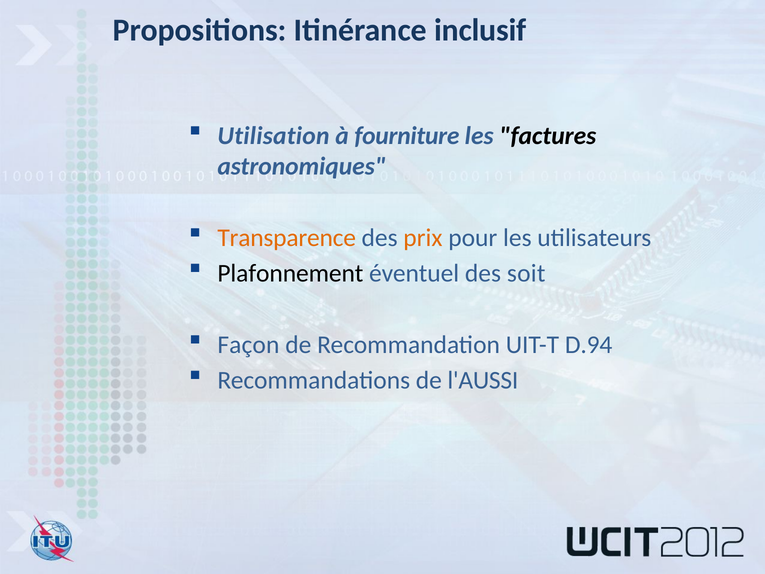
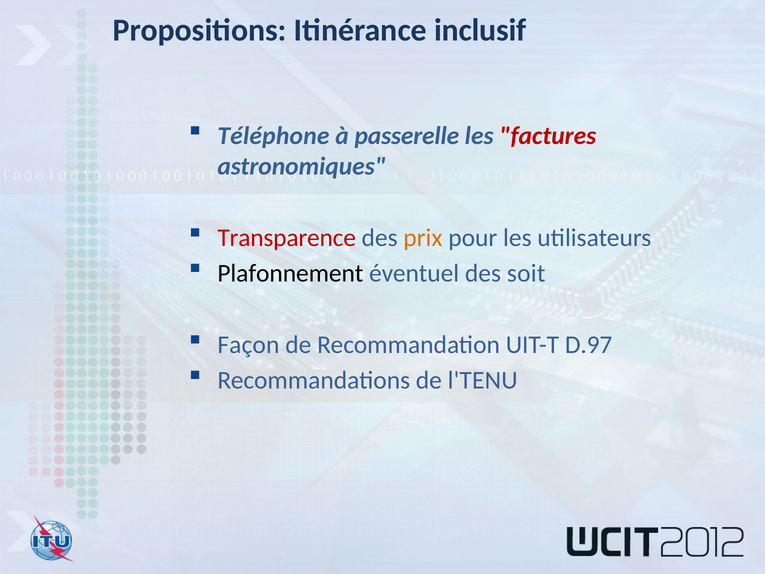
Utilisation: Utilisation -> Téléphone
fourniture: fourniture -> passerelle
factures colour: black -> red
Transparence colour: orange -> red
D.94: D.94 -> D.97
l'AUSSI: l'AUSSI -> l'TENU
